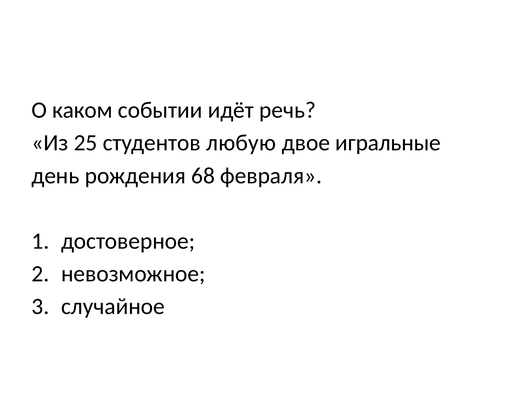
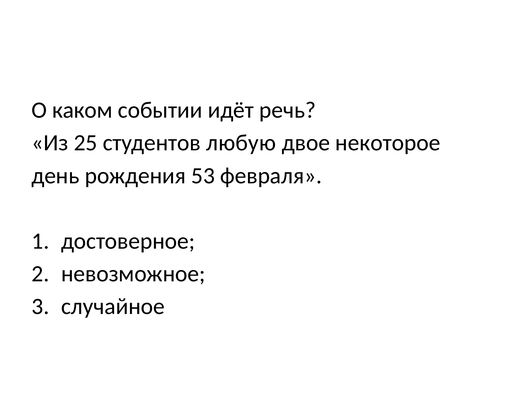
игральные: игральные -> некоторое
68: 68 -> 53
